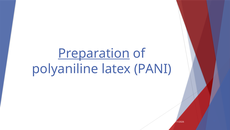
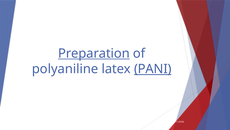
PANI underline: none -> present
